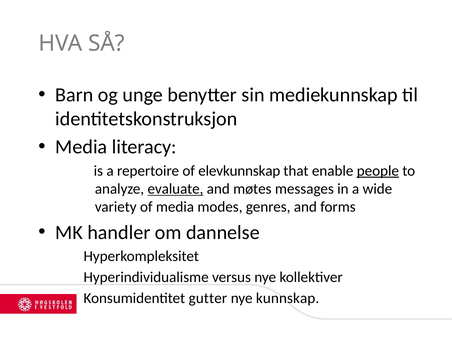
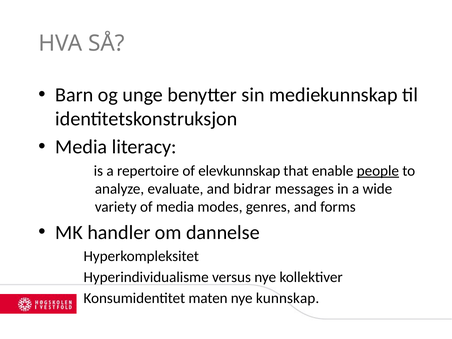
evaluate underline: present -> none
møtes: møtes -> bidrar
gutter: gutter -> maten
